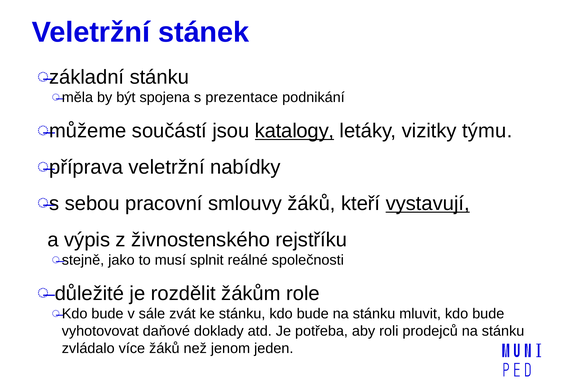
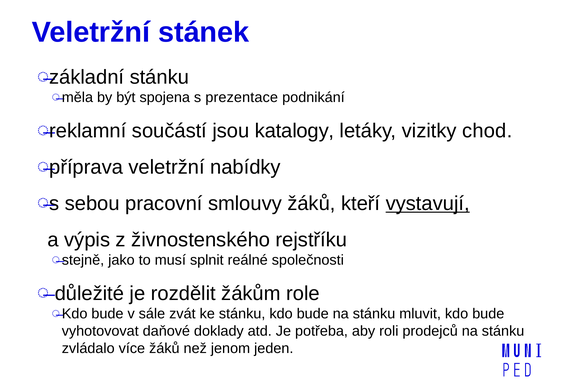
můžeme: můžeme -> reklamní
katalogy underline: present -> none
týmu: týmu -> chod
